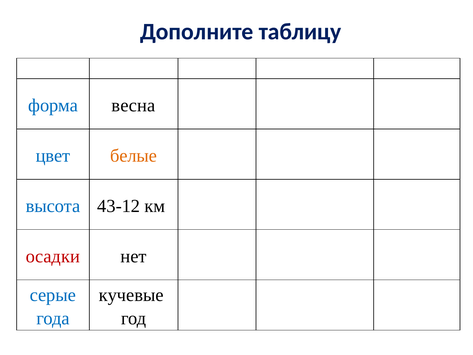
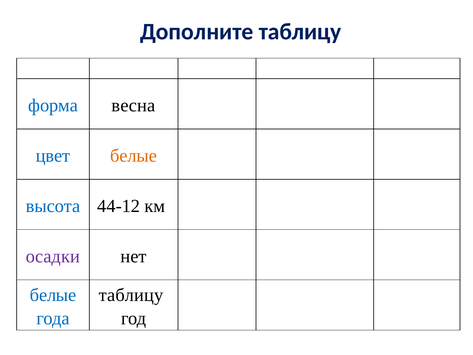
43-12: 43-12 -> 44-12
осадки colour: red -> purple
серые at (53, 295): серые -> белые
кучевые at (131, 295): кучевые -> таблицу
